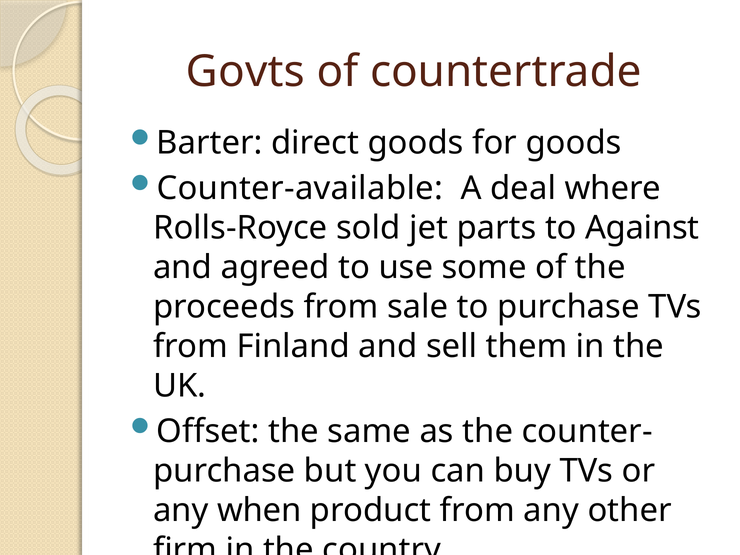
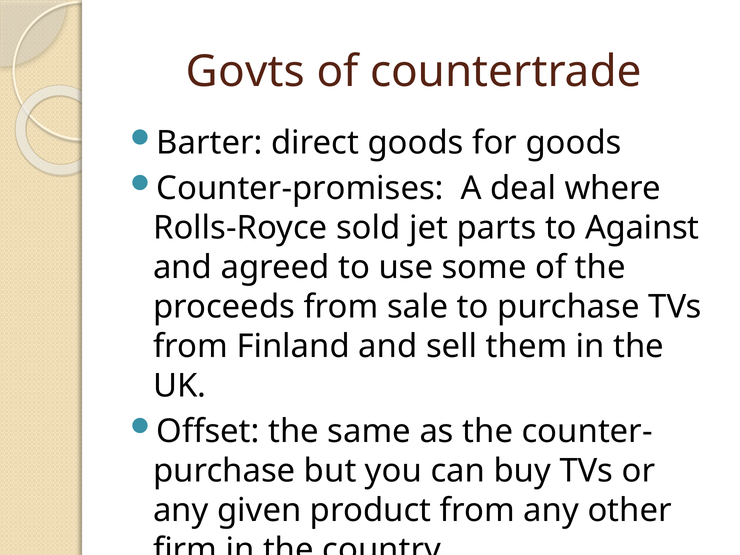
Counter-available: Counter-available -> Counter-promises
when: when -> given
